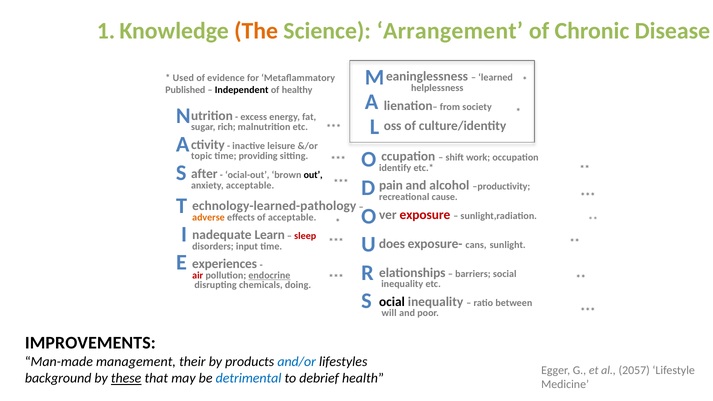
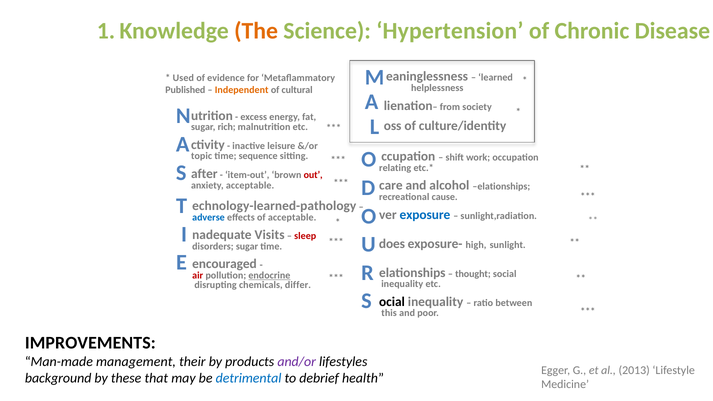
Arrangement: Arrangement -> Hypertension
Independent colour: black -> orange
healthy: healthy -> cultural
providing: providing -> sequence
identify: identify -> relating
ocial-out: ocial-out -> item-out
out colour: black -> red
pain: pain -> care
alcohol productivity: productivity -> elationships
exposure colour: red -> blue
adverse colour: orange -> blue
Learn: Learn -> Visits
cans: cans -> high
disorders input: input -> sugar
experiences: experiences -> encouraged
barriers: barriers -> thought
doing: doing -> differ
will: will -> this
and/or colour: blue -> purple
2057: 2057 -> 2013
these underline: present -> none
